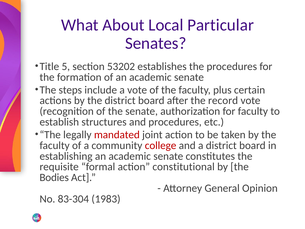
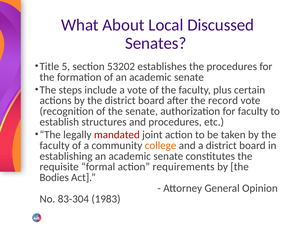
Particular: Particular -> Discussed
college colour: red -> orange
constitutional: constitutional -> requirements
